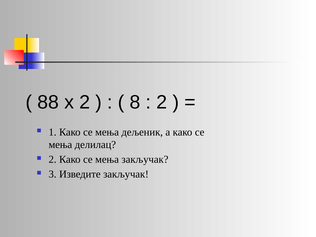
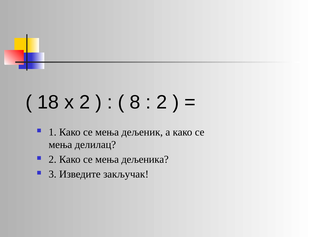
88: 88 -> 18
мења закључак: закључак -> дељеника
